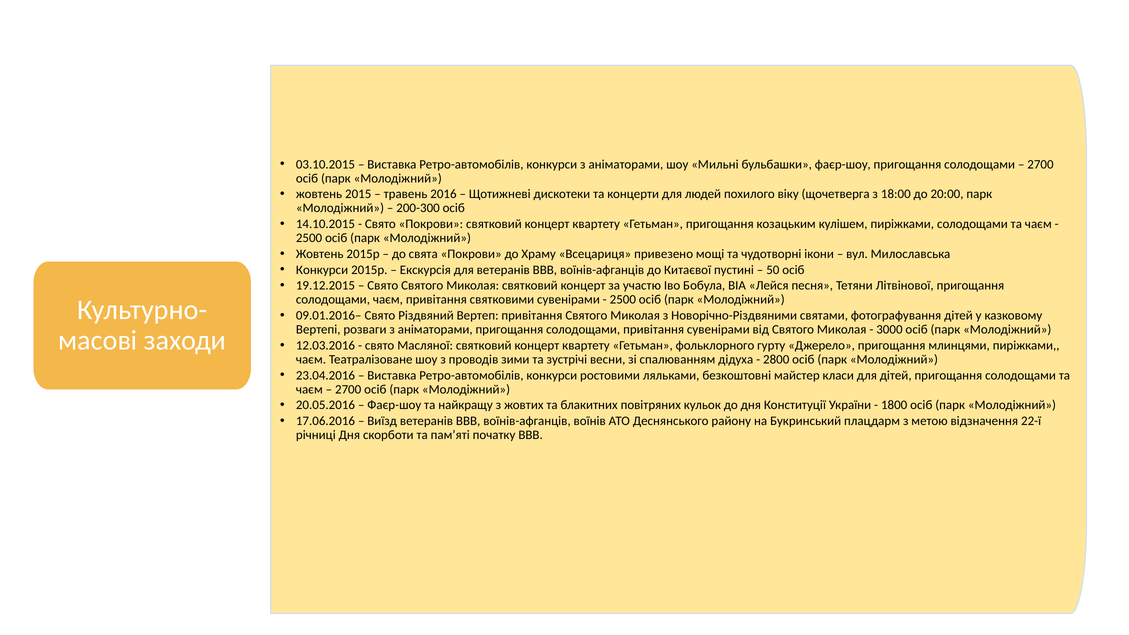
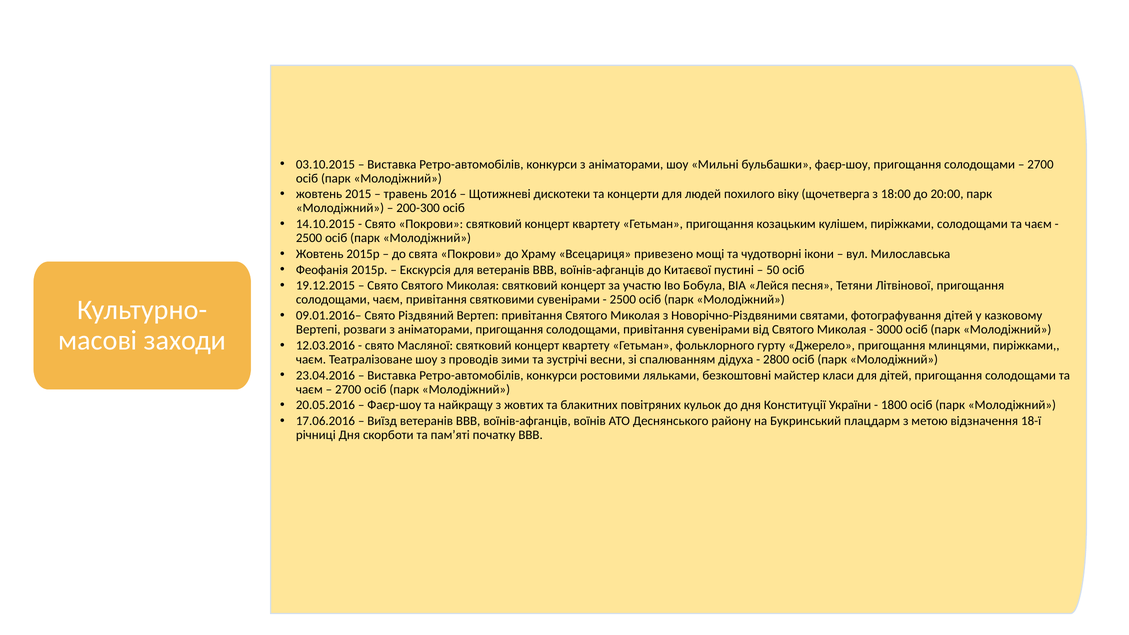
Конкурси at (322, 270): Конкурси -> Феофанія
22-ї: 22-ї -> 18-ї
